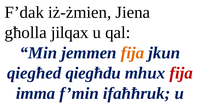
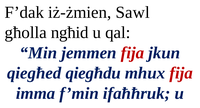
Jiena: Jiena -> Sawl
jilqax: jilqax -> ngħid
fija at (132, 53) colour: orange -> red
